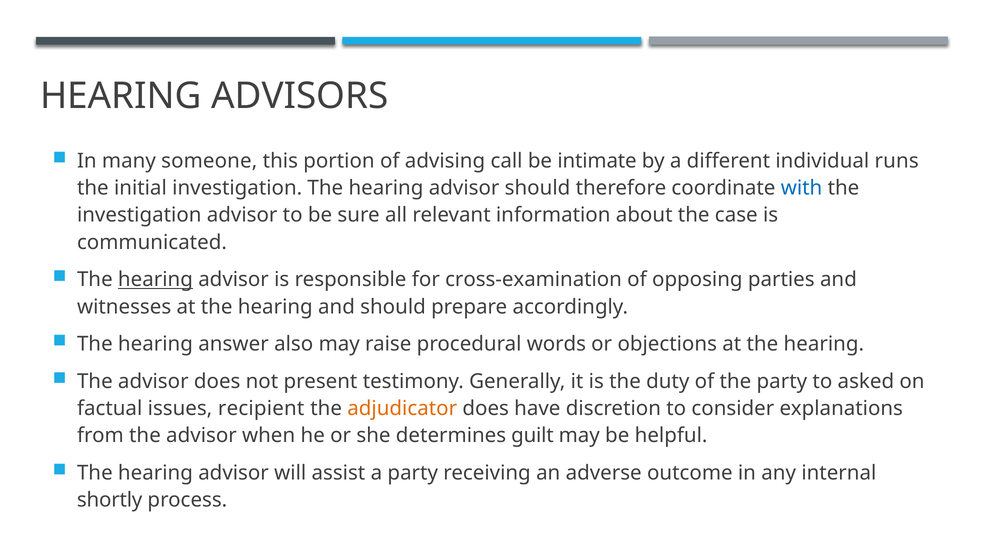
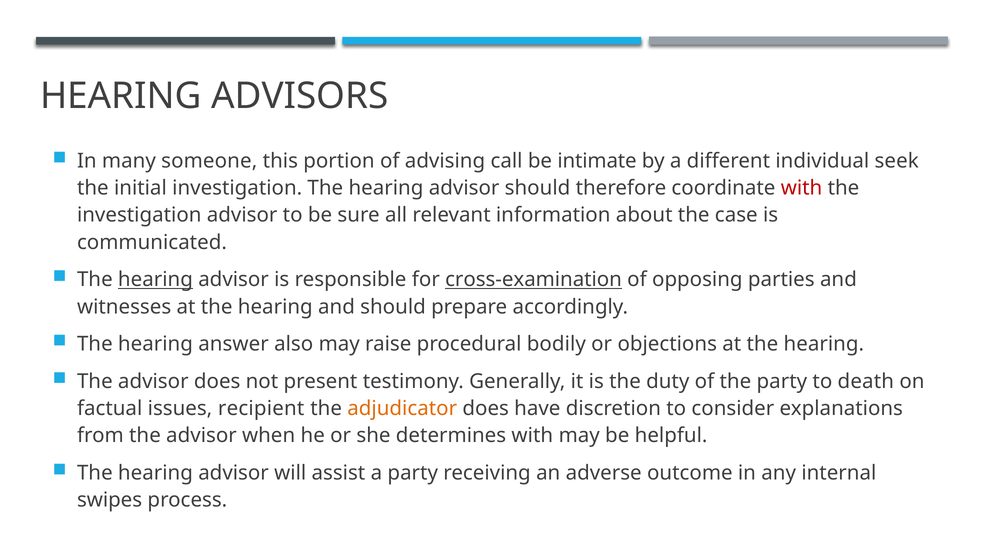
runs: runs -> seek
with at (802, 188) colour: blue -> red
cross-examination underline: none -> present
words: words -> bodily
asked: asked -> death
determines guilt: guilt -> with
shortly: shortly -> swipes
